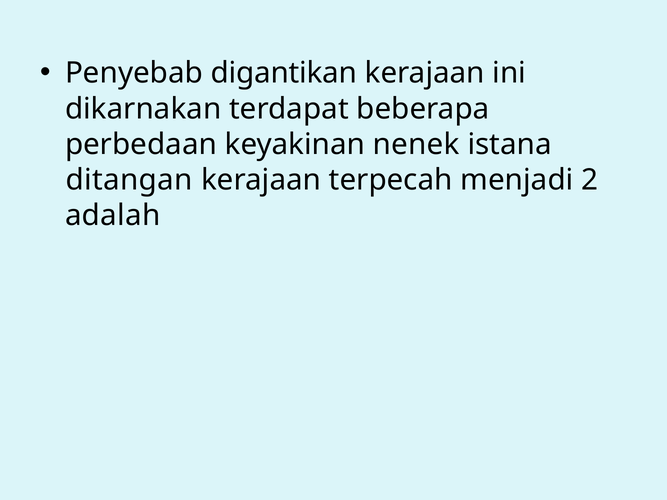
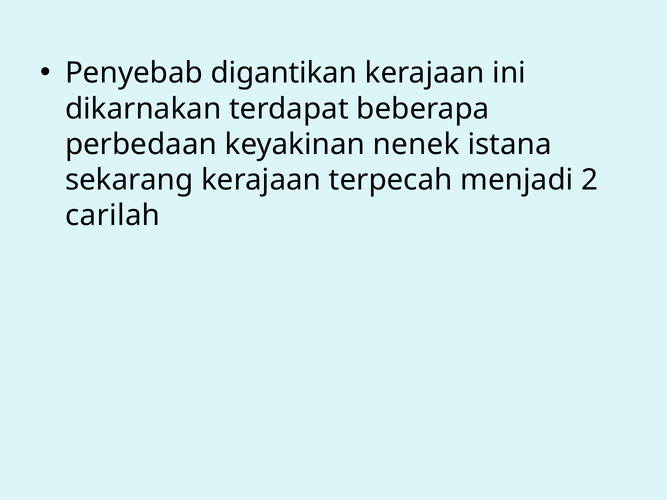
ditangan: ditangan -> sekarang
adalah: adalah -> carilah
